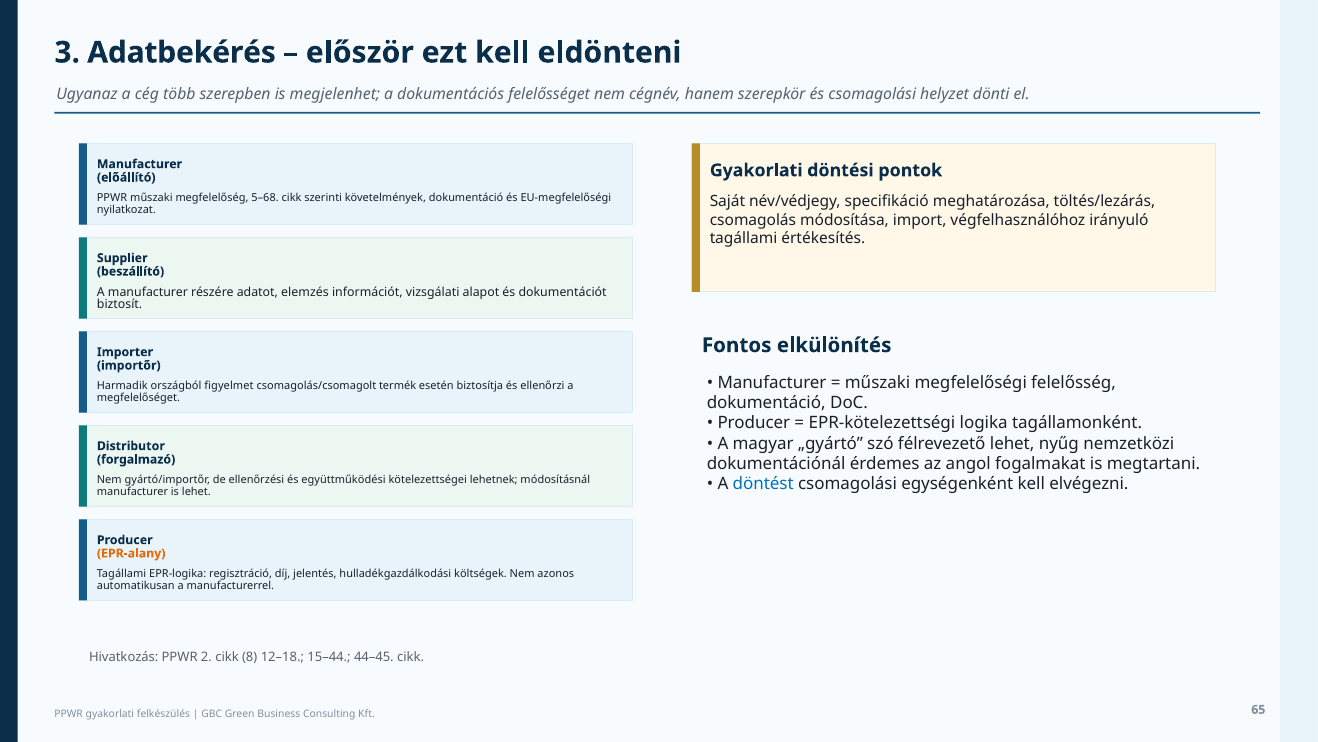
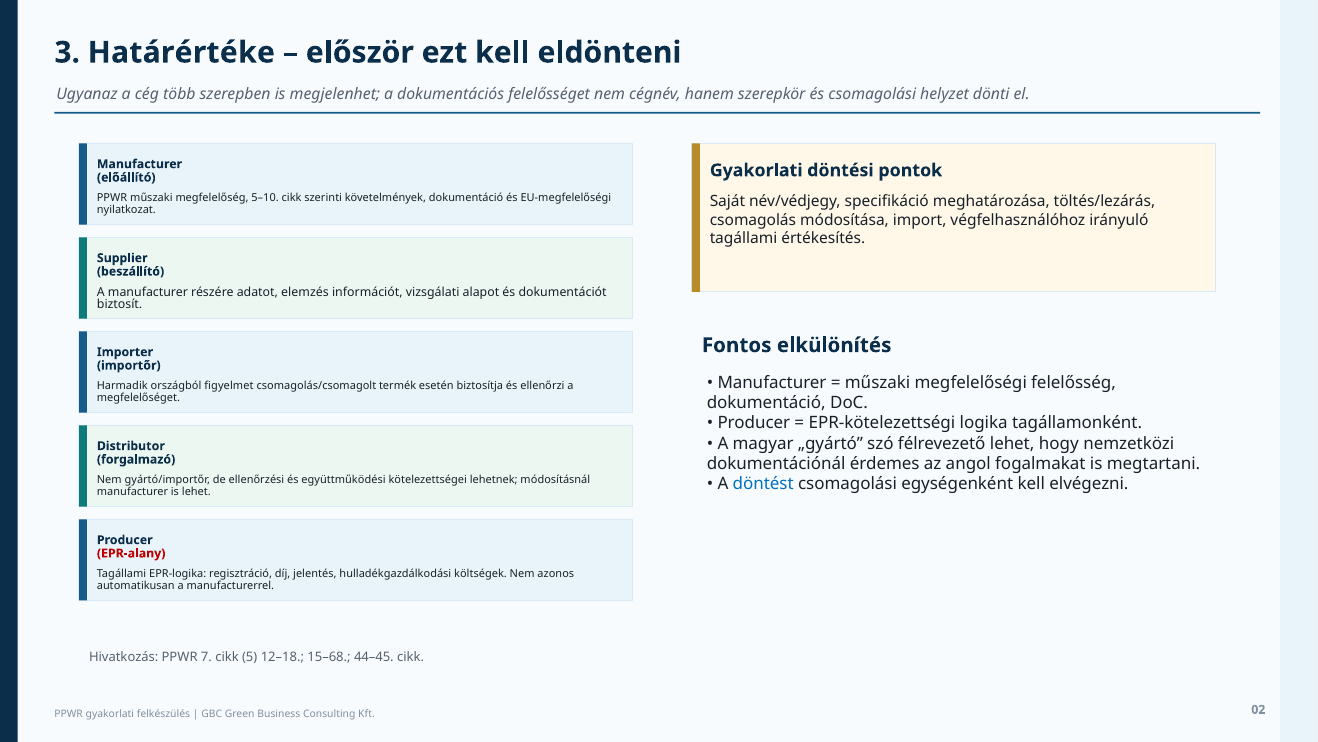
Adatbekérés: Adatbekérés -> Határértéke
5–68: 5–68 -> 5–10
nyűg: nyűg -> hogy
EPR-alany colour: orange -> red
2: 2 -> 7
8: 8 -> 5
15–44: 15–44 -> 15–68
65: 65 -> 02
